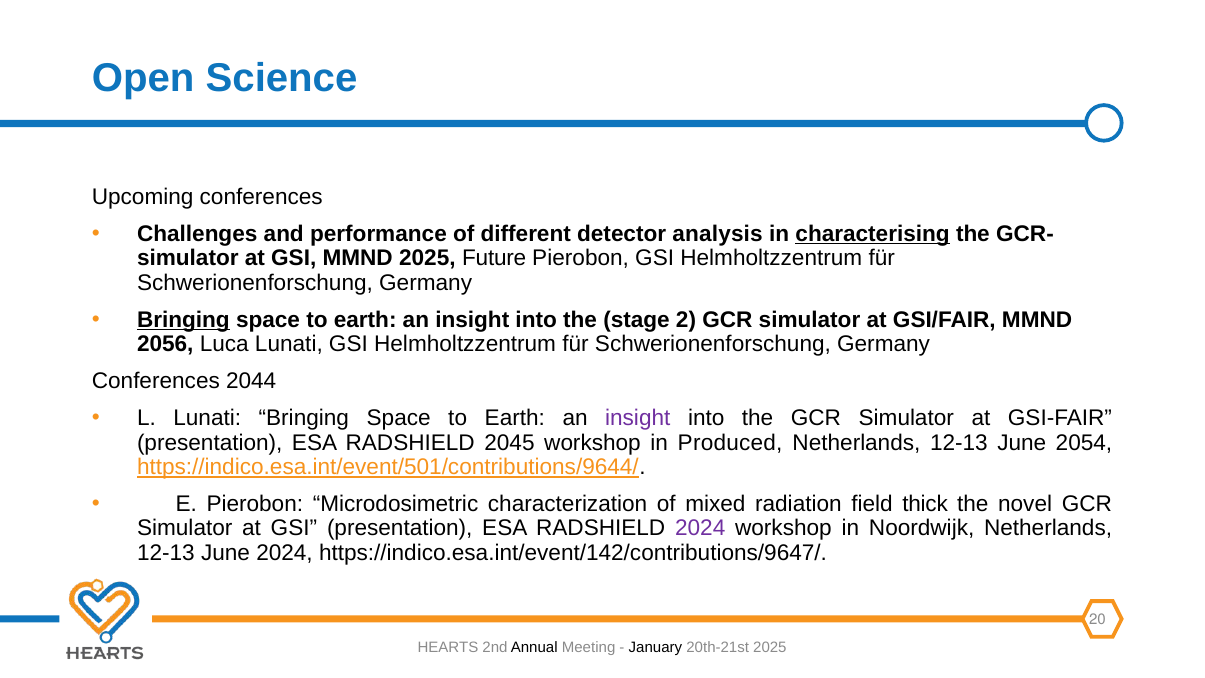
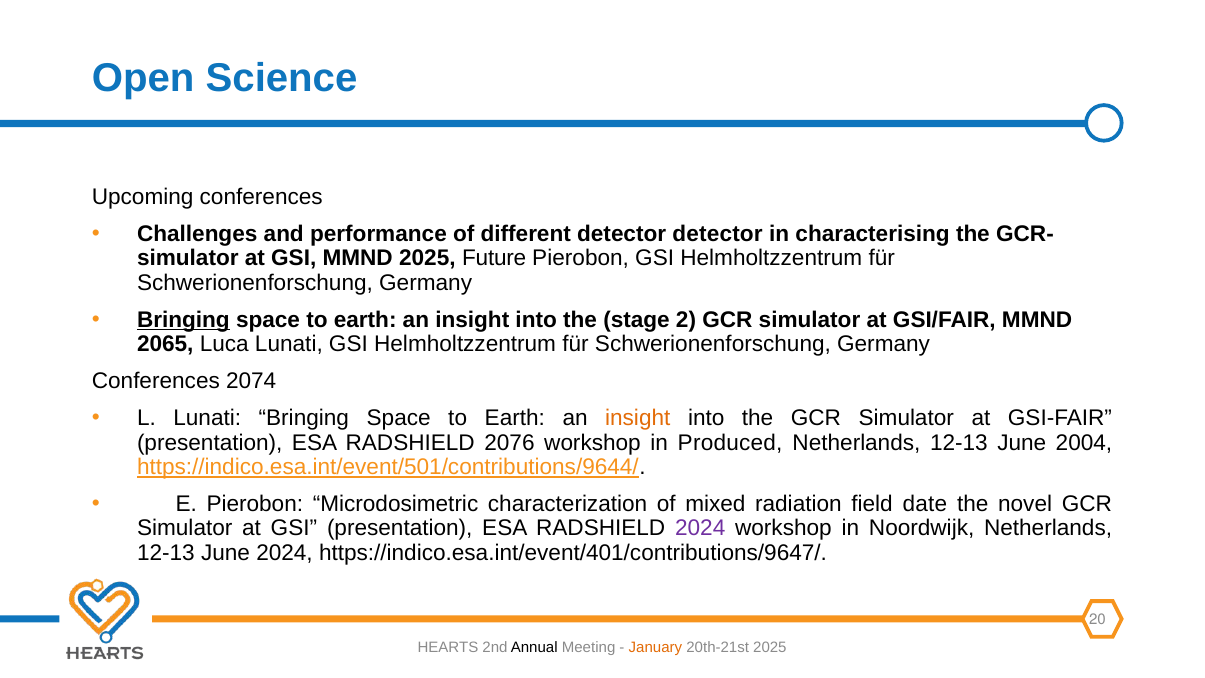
detector analysis: analysis -> detector
characterising underline: present -> none
2056: 2056 -> 2065
2044: 2044 -> 2074
insight at (638, 418) colour: purple -> orange
2045: 2045 -> 2076
2054: 2054 -> 2004
thick: thick -> date
https://indico.esa.int/event/142/contributions/9647/: https://indico.esa.int/event/142/contributions/9647/ -> https://indico.esa.int/event/401/contributions/9647/
January colour: black -> orange
